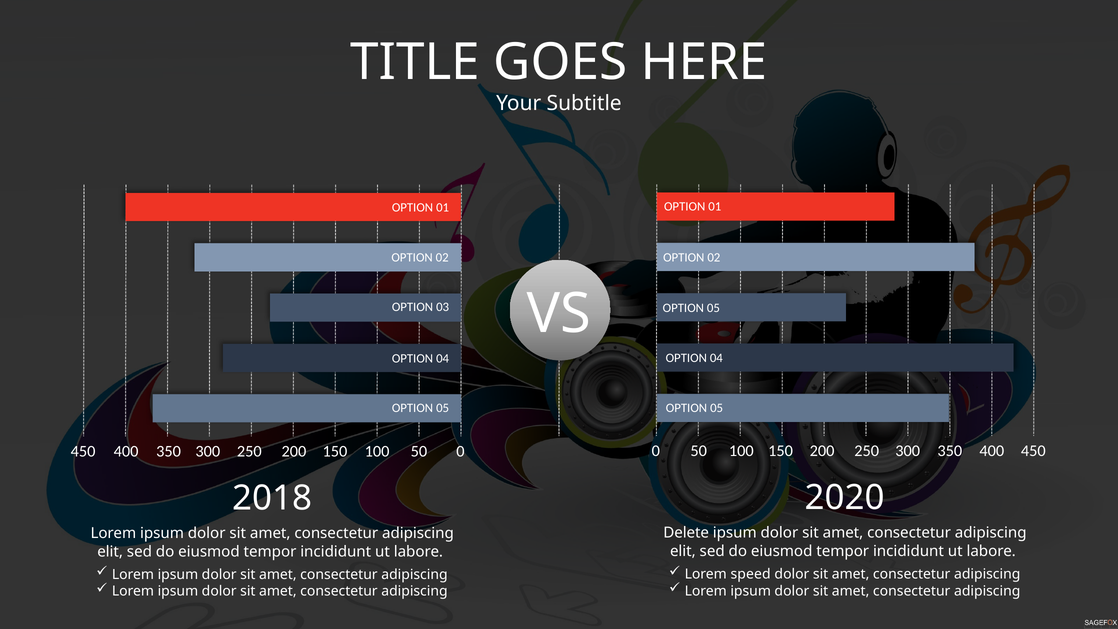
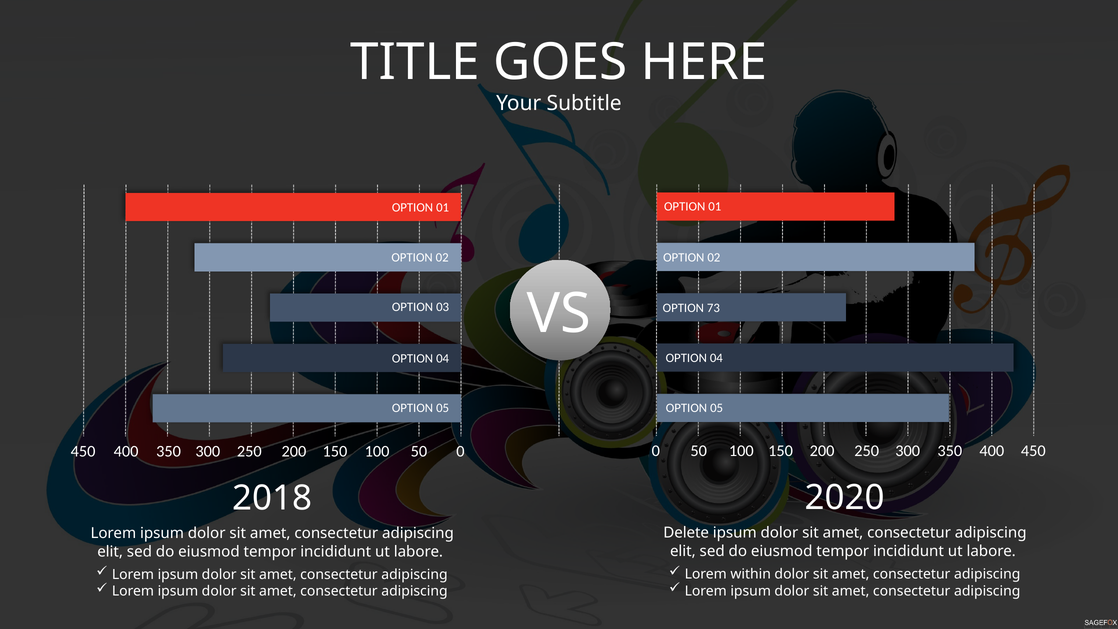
05 at (713, 308): 05 -> 73
speed: speed -> within
